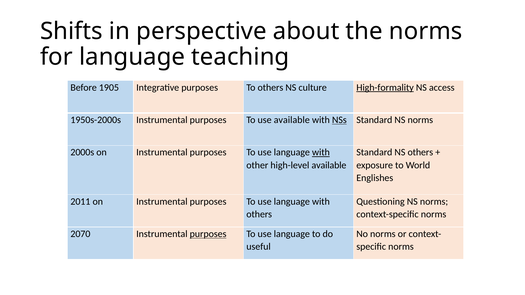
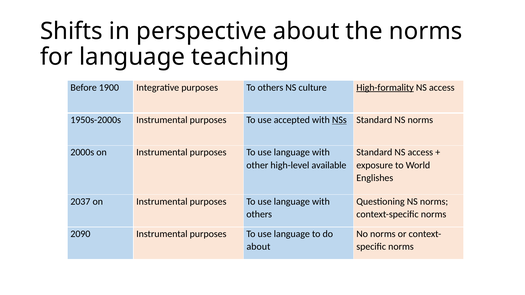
1905: 1905 -> 1900
use available: available -> accepted
with at (321, 153) underline: present -> none
Standard NS others: others -> access
2011: 2011 -> 2037
2070: 2070 -> 2090
purposes at (208, 234) underline: present -> none
useful at (259, 247): useful -> about
